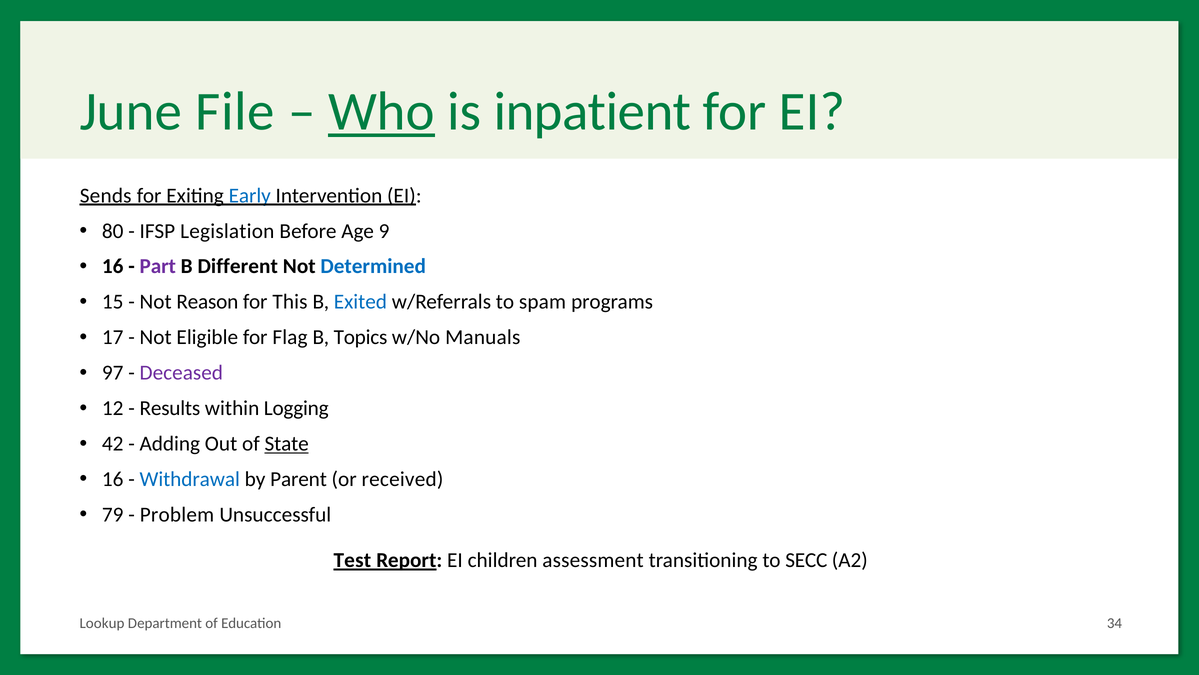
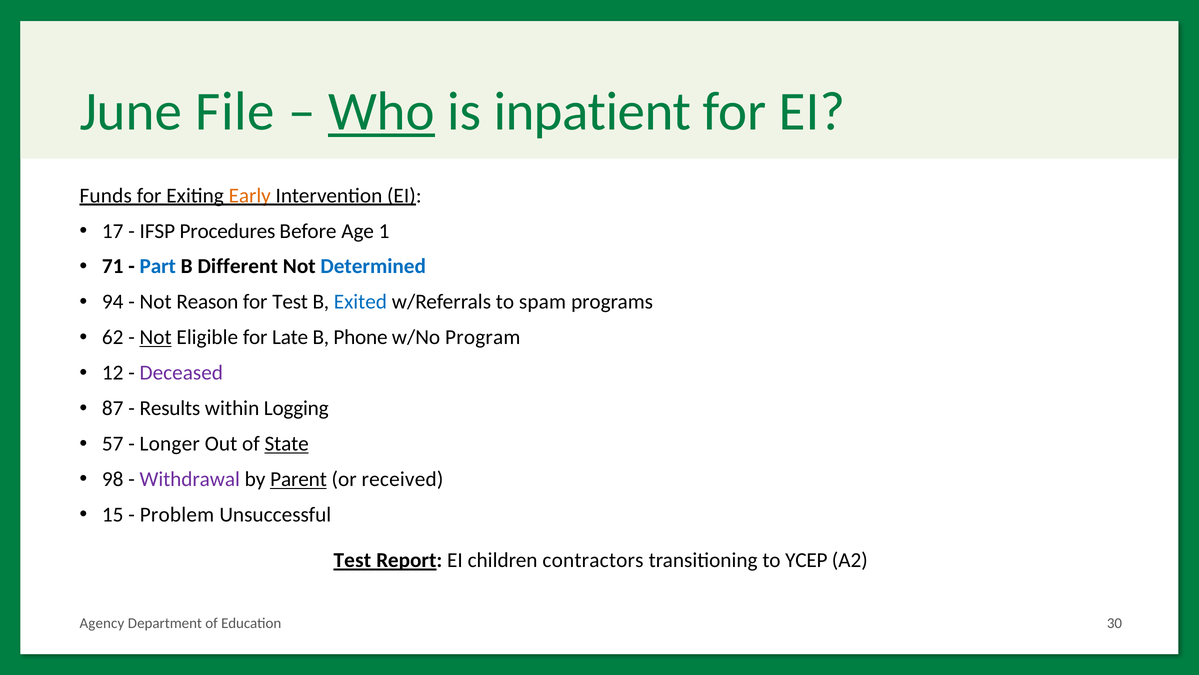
Sends: Sends -> Funds
Early colour: blue -> orange
80: 80 -> 17
Legislation: Legislation -> Procedures
9: 9 -> 1
16 at (113, 266): 16 -> 71
Part colour: purple -> blue
15: 15 -> 94
for This: This -> Test
17: 17 -> 62
Not at (156, 337) underline: none -> present
Flag: Flag -> Late
Topics: Topics -> Phone
Manuals: Manuals -> Program
97: 97 -> 12
12: 12 -> 87
42: 42 -> 57
Adding: Adding -> Longer
16 at (113, 479): 16 -> 98
Withdrawal colour: blue -> purple
Parent underline: none -> present
79: 79 -> 15
assessment: assessment -> contractors
SECC: SECC -> YCEP
Lookup: Lookup -> Agency
34: 34 -> 30
